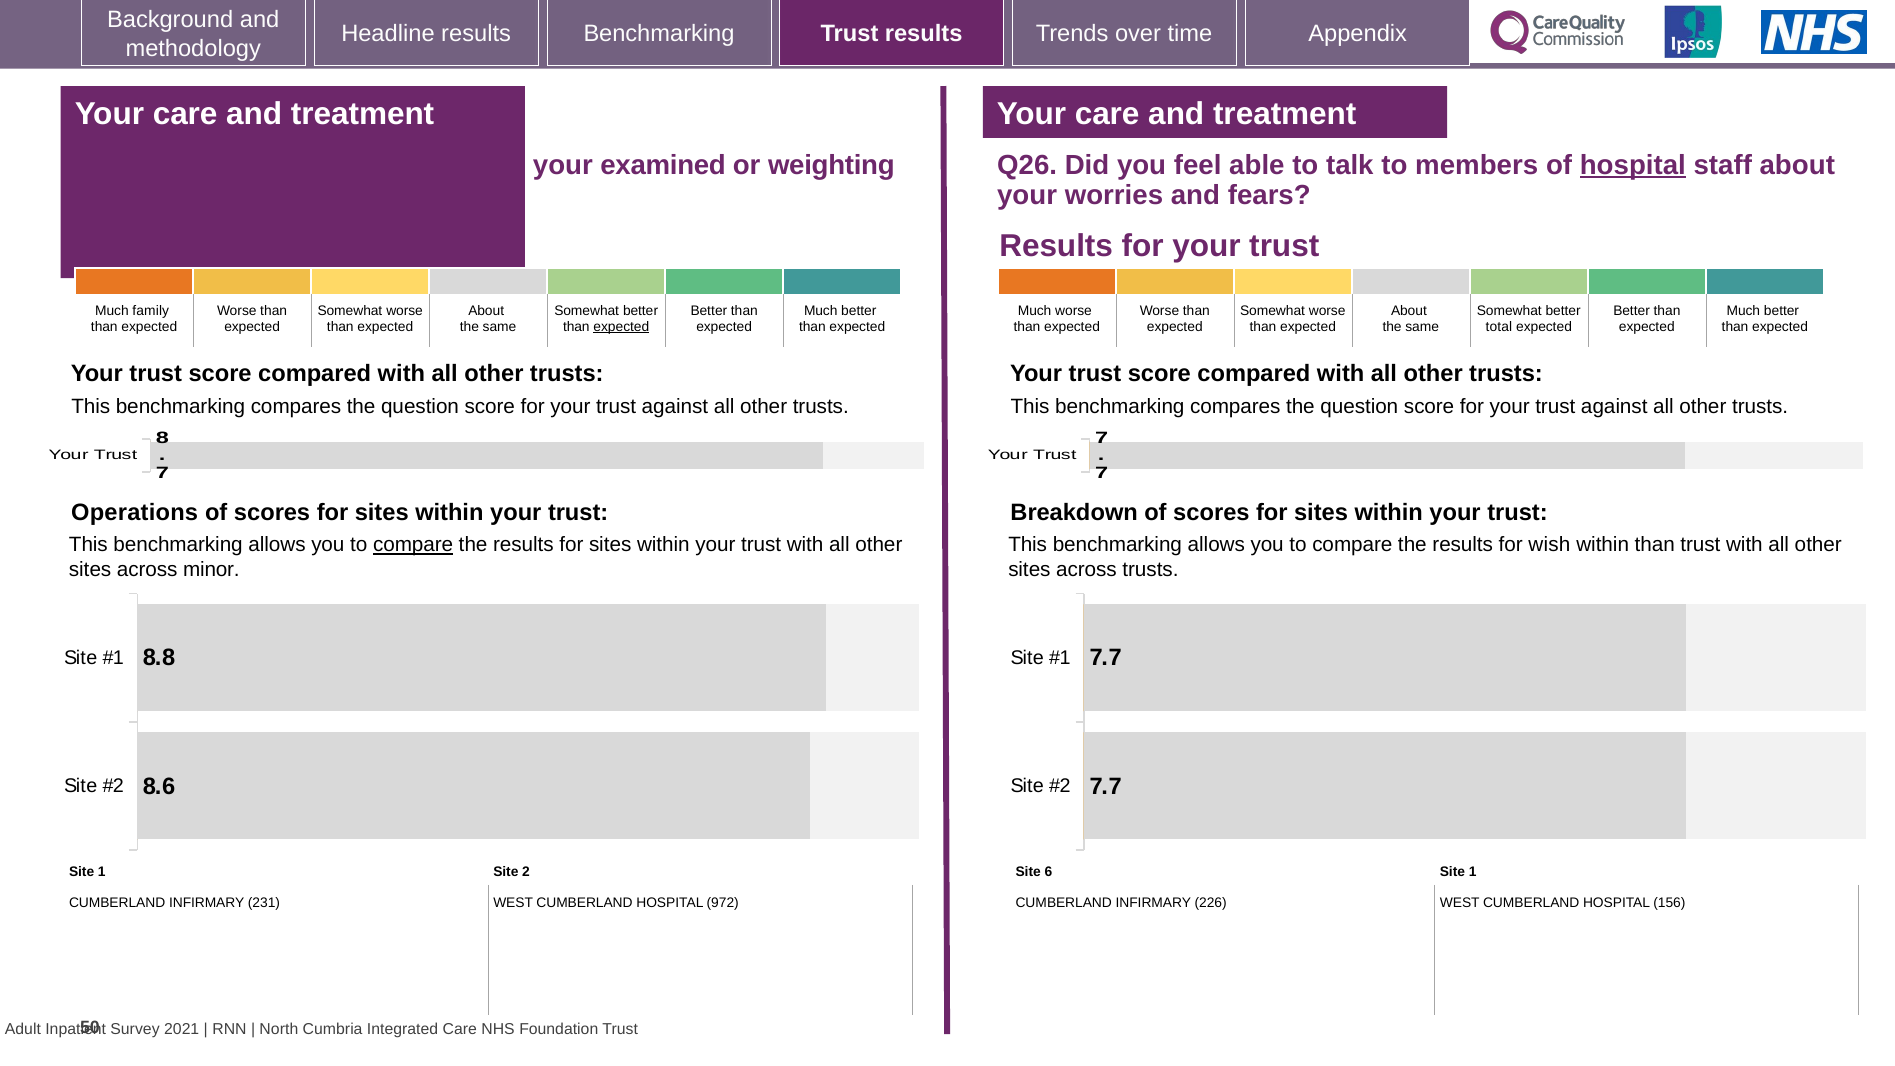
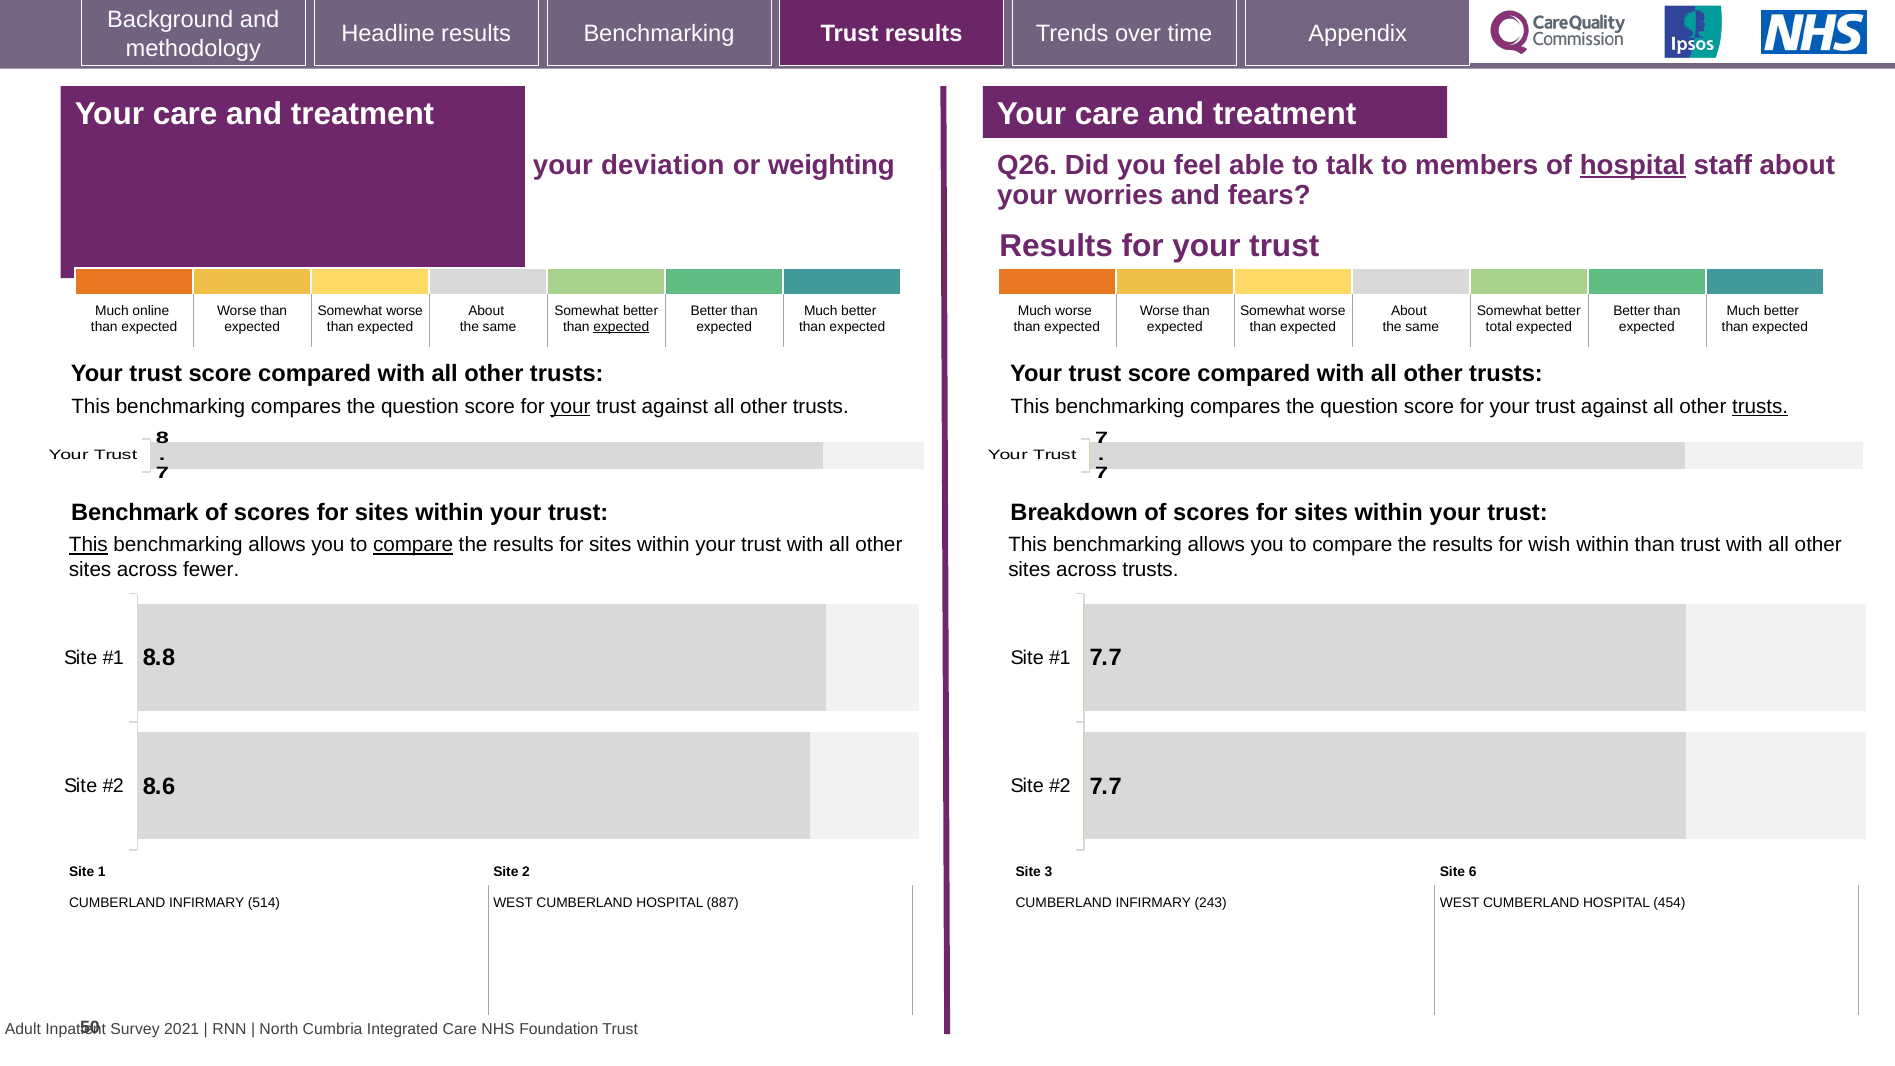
examined: examined -> deviation
family: family -> online
your at (570, 407) underline: none -> present
trusts at (1760, 407) underline: none -> present
Operations: Operations -> Benchmark
This at (88, 545) underline: none -> present
minor: minor -> fewer
6: 6 -> 3
1 at (1473, 872): 1 -> 6
231: 231 -> 514
972: 972 -> 887
226: 226 -> 243
156: 156 -> 454
